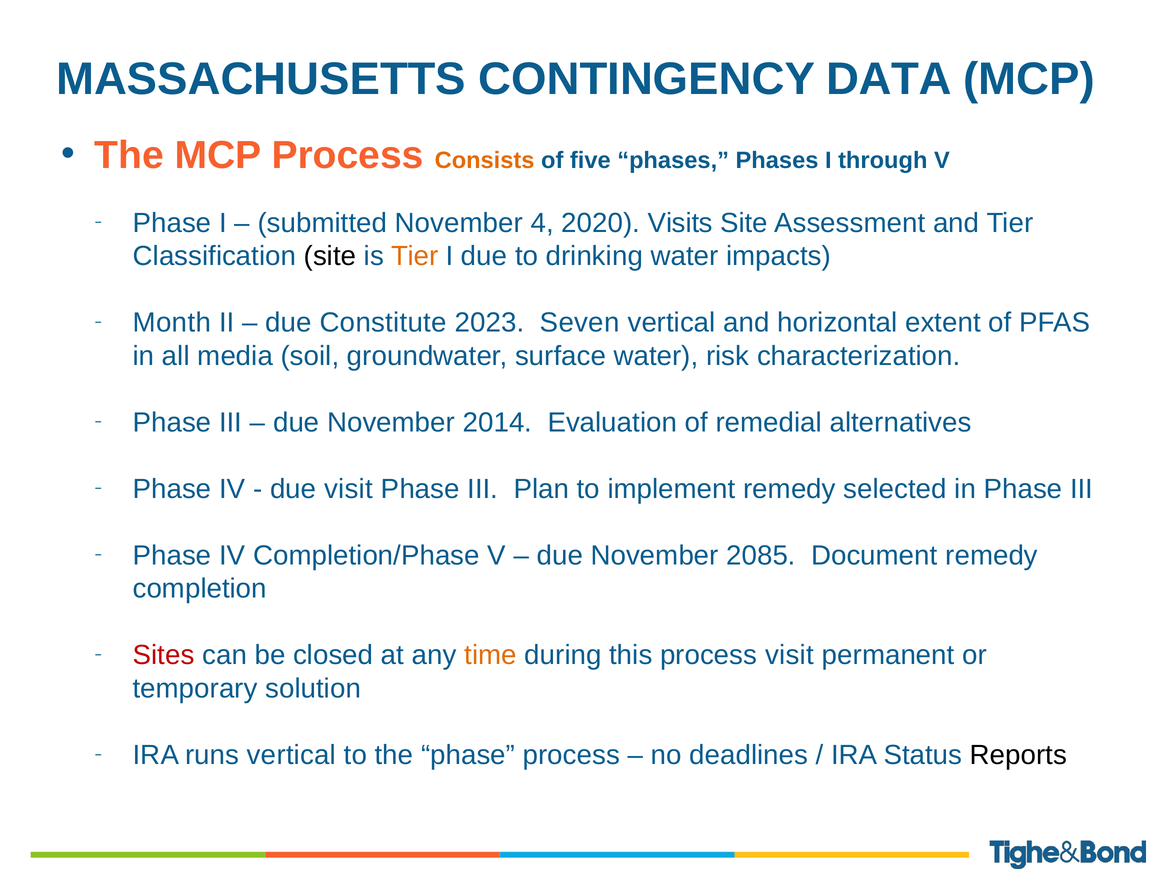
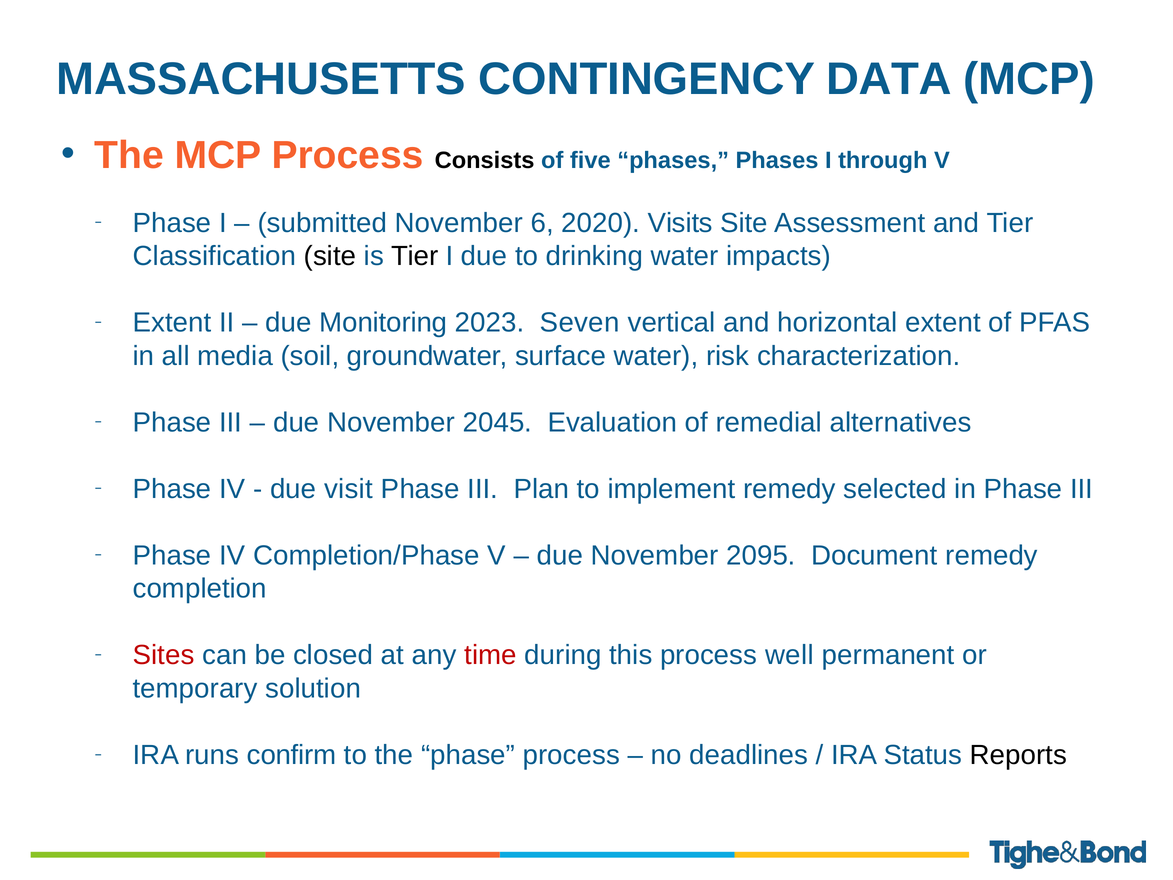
Consists colour: orange -> black
4: 4 -> 6
Tier at (415, 256) colour: orange -> black
Month at (172, 323): Month -> Extent
Constitute: Constitute -> Monitoring
2014: 2014 -> 2045
2085: 2085 -> 2095
time colour: orange -> red
process visit: visit -> well
runs vertical: vertical -> confirm
